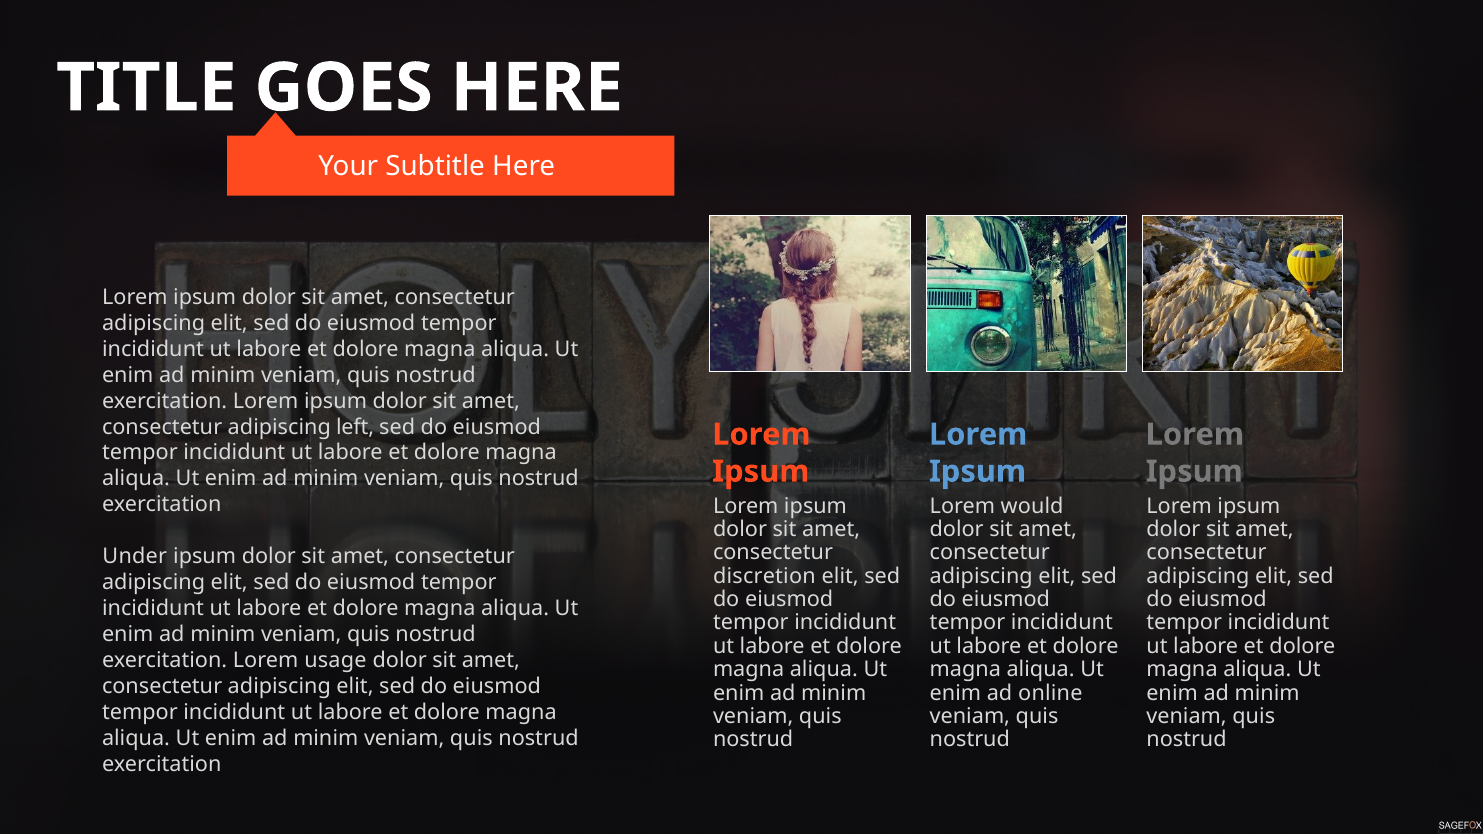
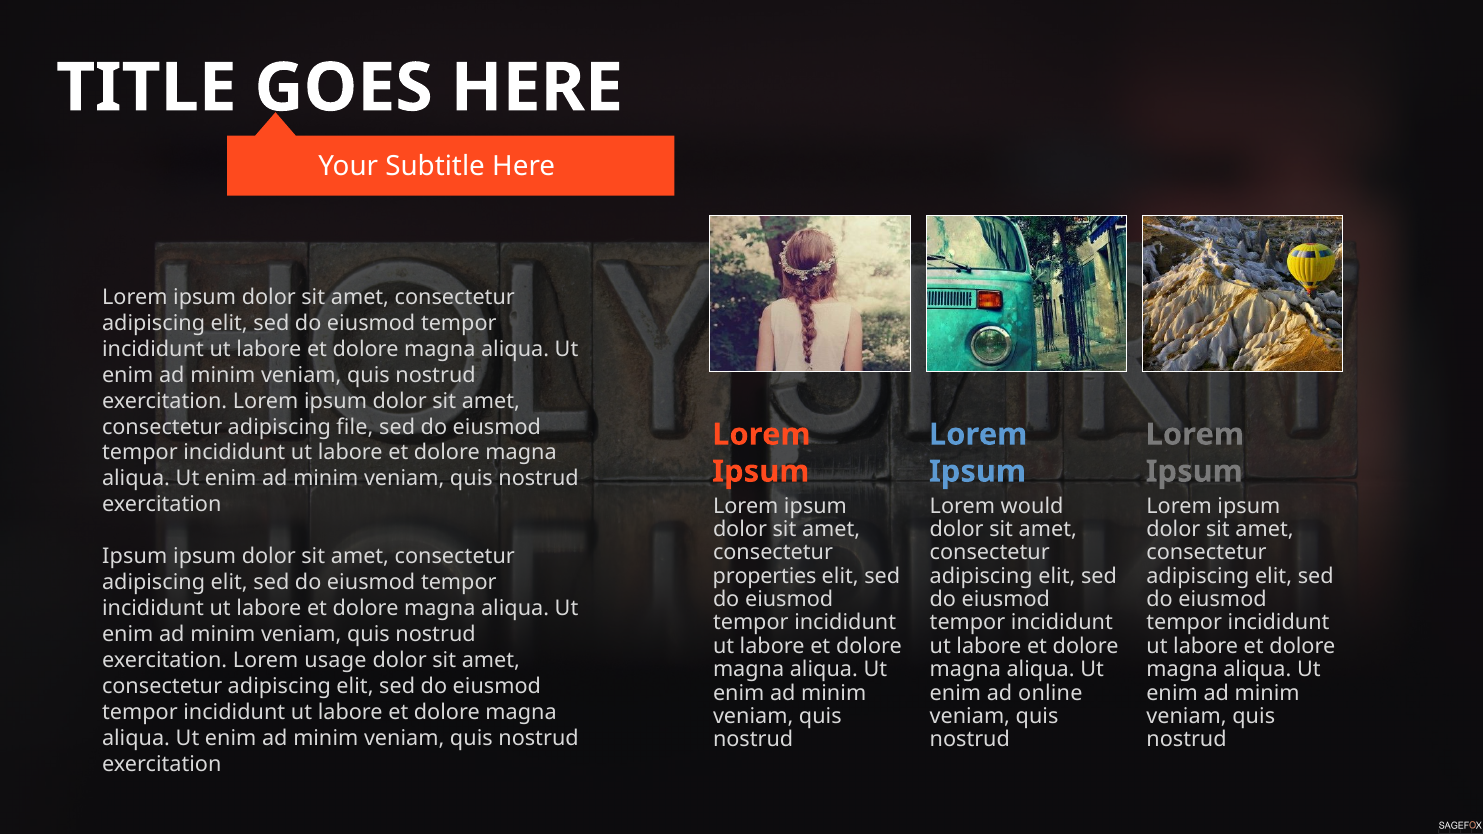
left: left -> file
Under at (135, 557): Under -> Ipsum
discretion: discretion -> properties
